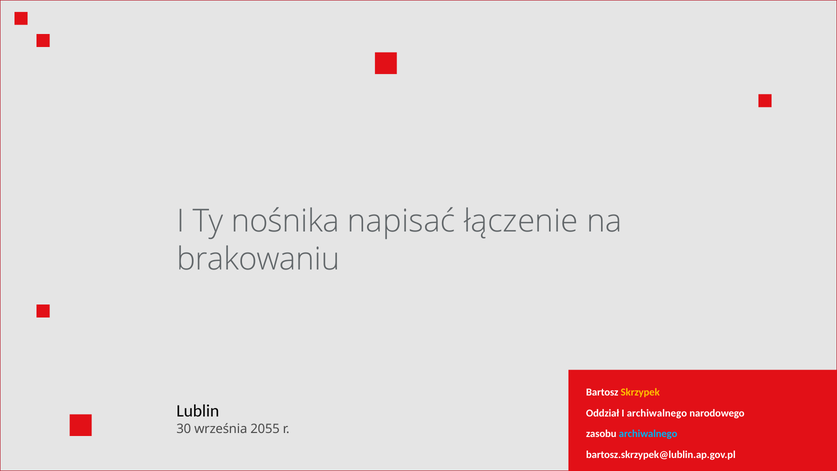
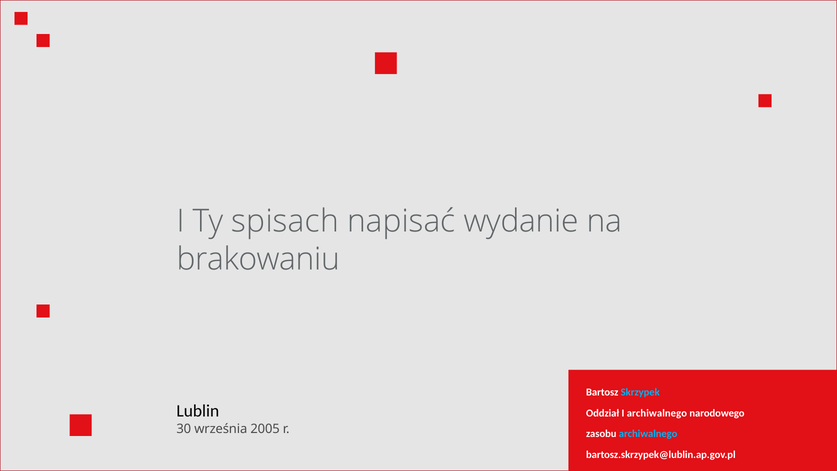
nośnika: nośnika -> spisach
łączenie: łączenie -> wydanie
Skrzypek colour: yellow -> light blue
2055: 2055 -> 2005
